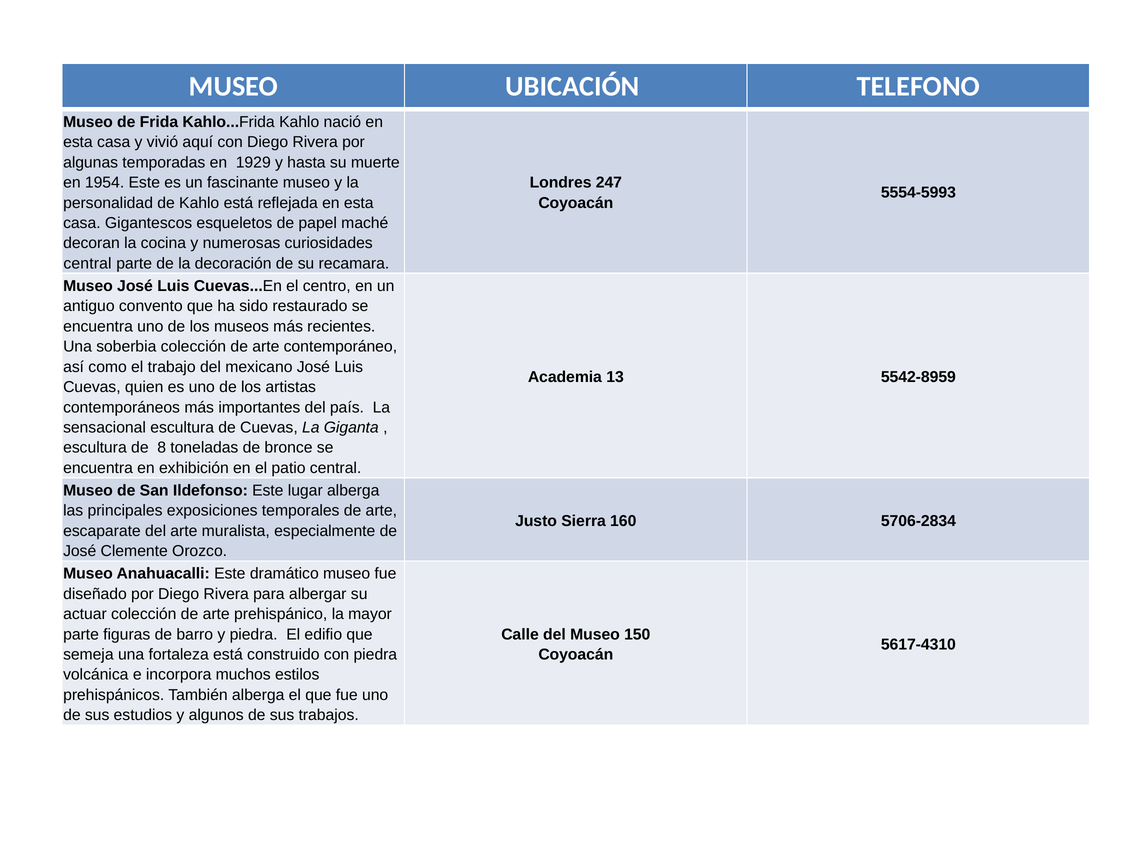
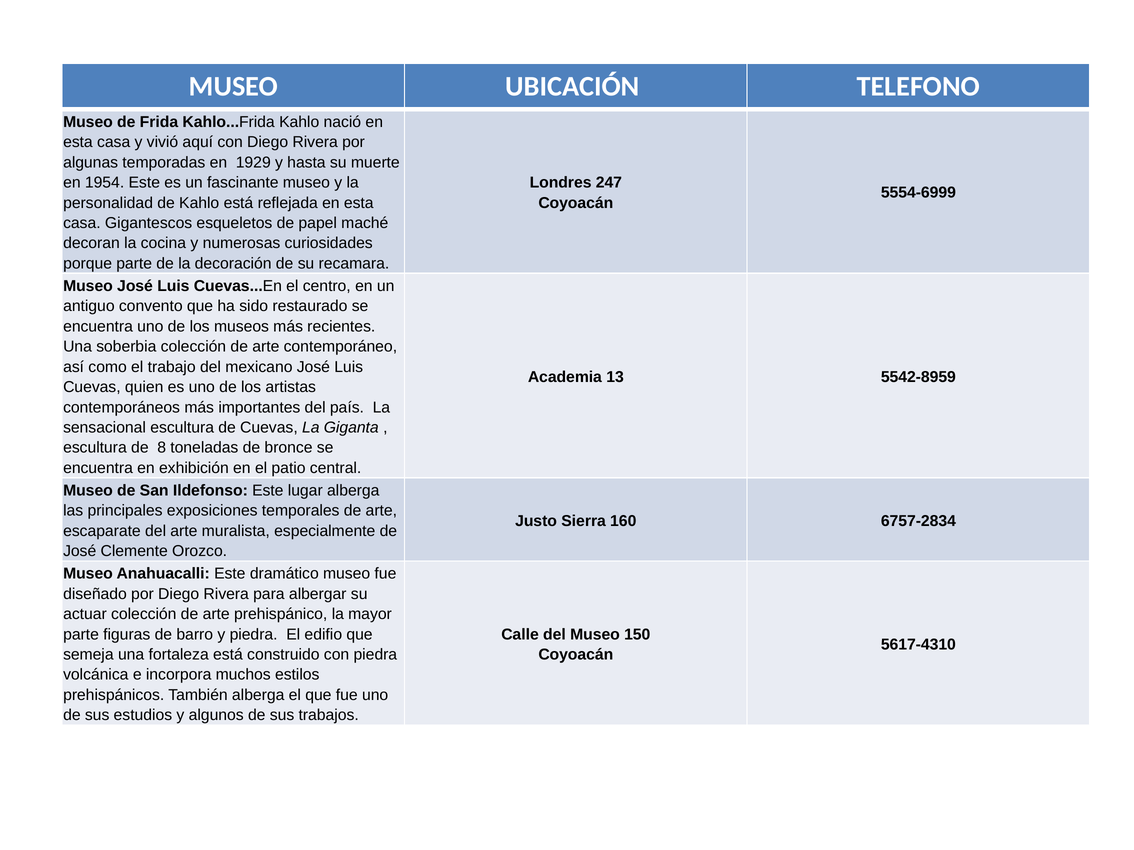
5554-5993: 5554-5993 -> 5554-6999
central at (88, 264): central -> porque
5706-2834: 5706-2834 -> 6757-2834
